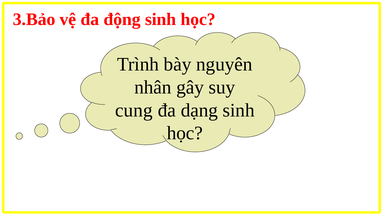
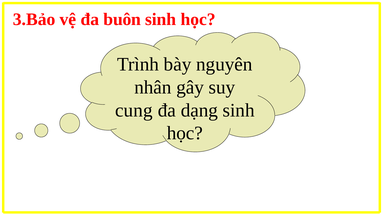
động: động -> buôn
